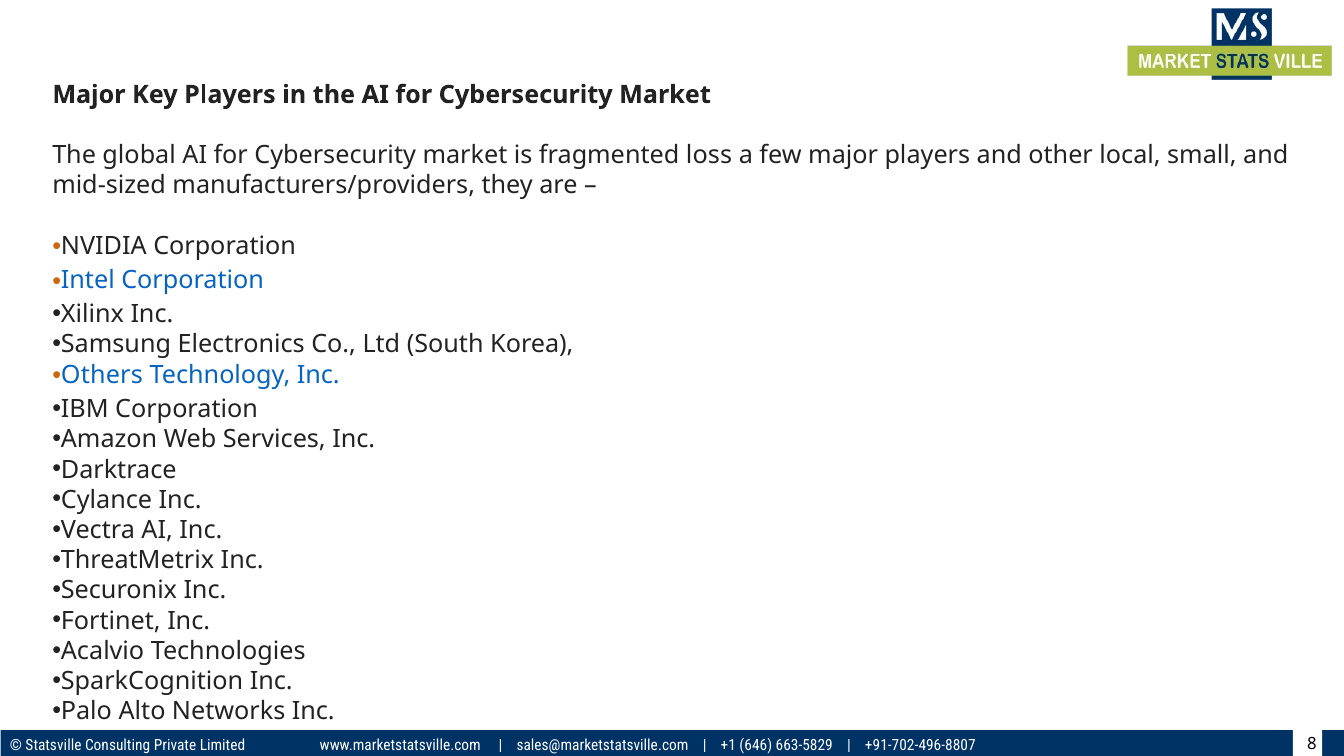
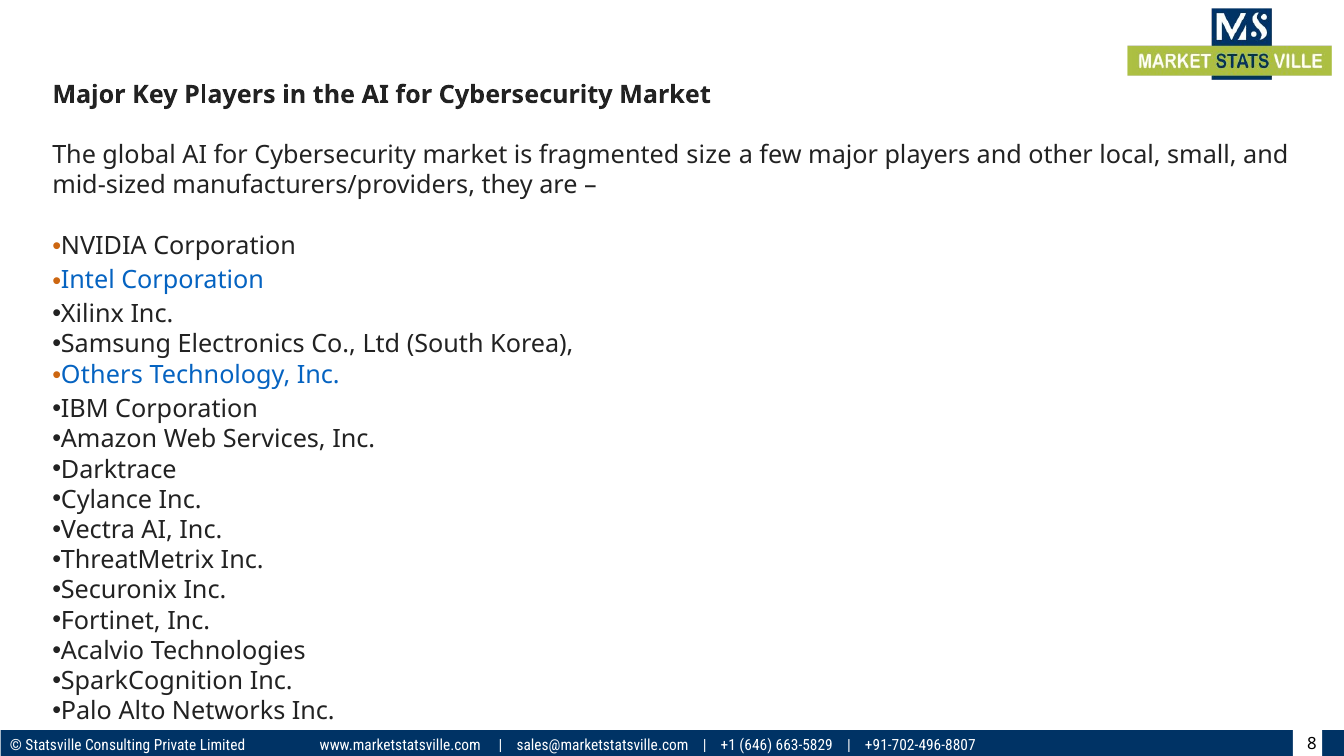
loss: loss -> size
